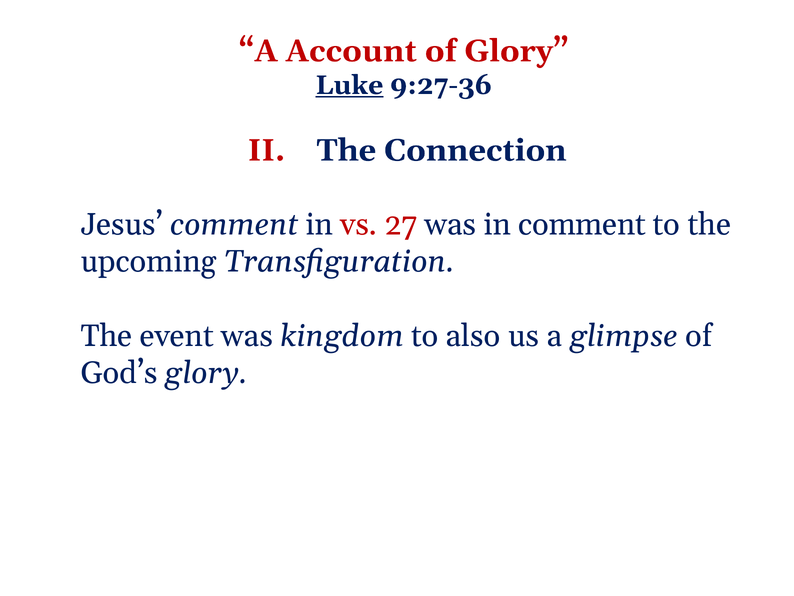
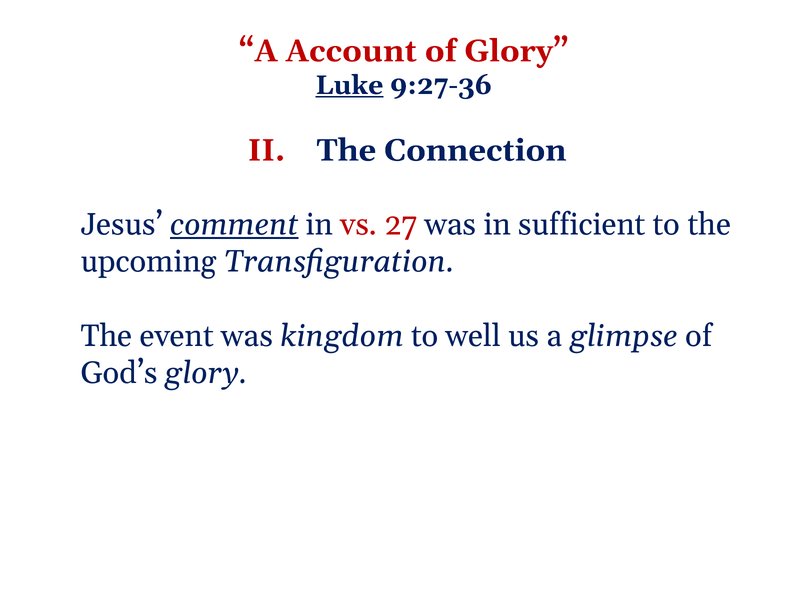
comment at (234, 224) underline: none -> present
in comment: comment -> sufficient
also: also -> well
